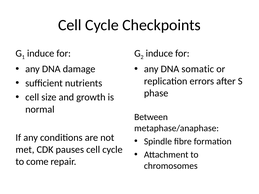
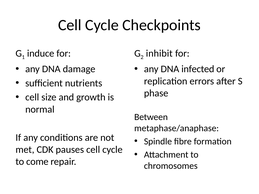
induce at (159, 53): induce -> inhibit
somatic: somatic -> infected
